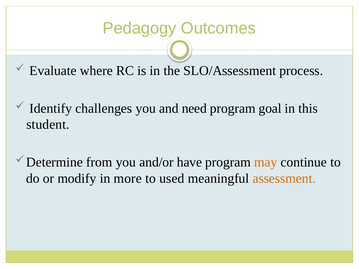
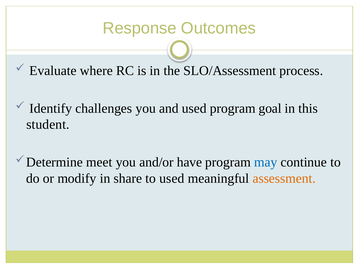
Pedagogy: Pedagogy -> Response
and need: need -> used
from: from -> meet
may colour: orange -> blue
more: more -> share
